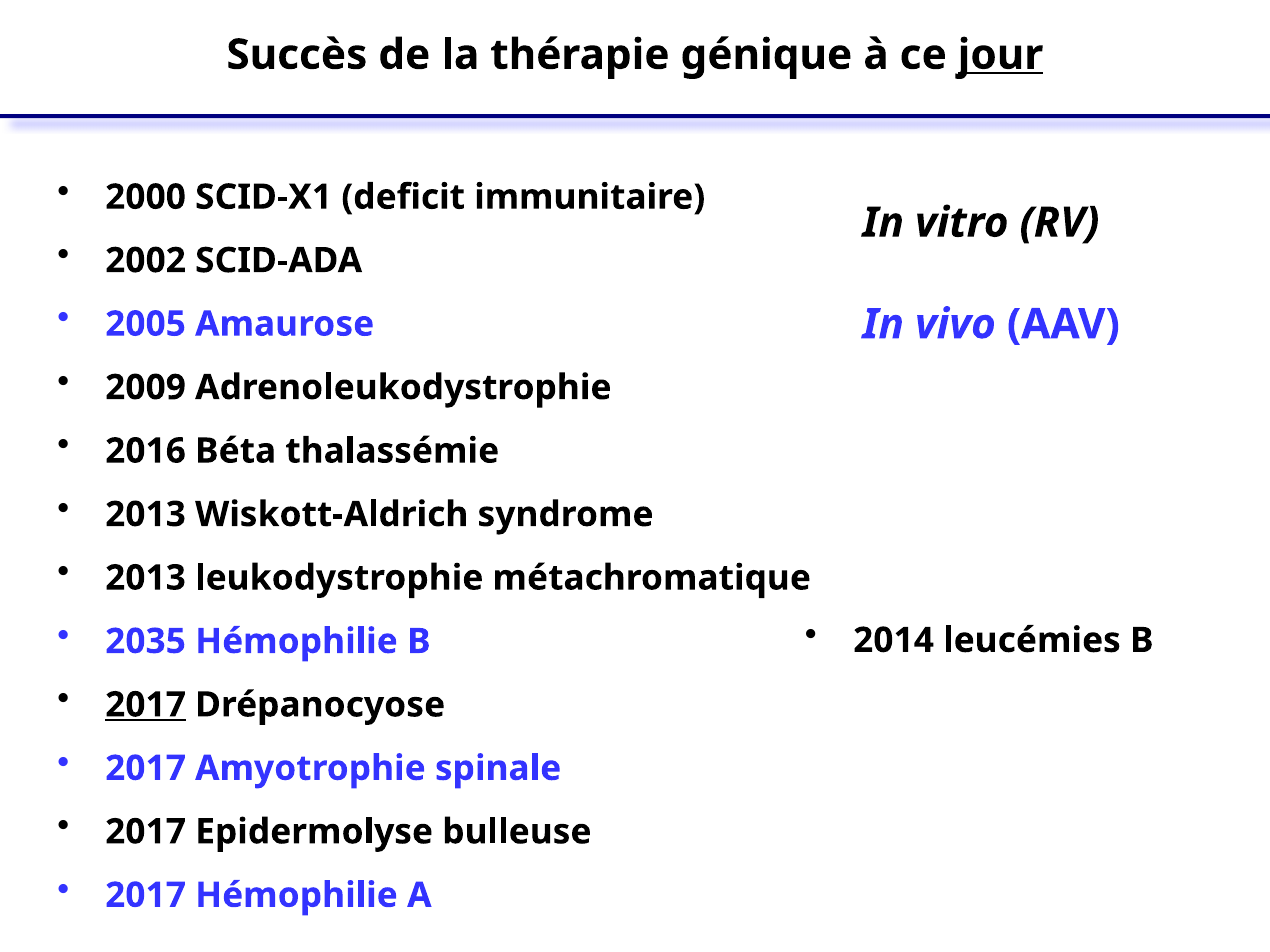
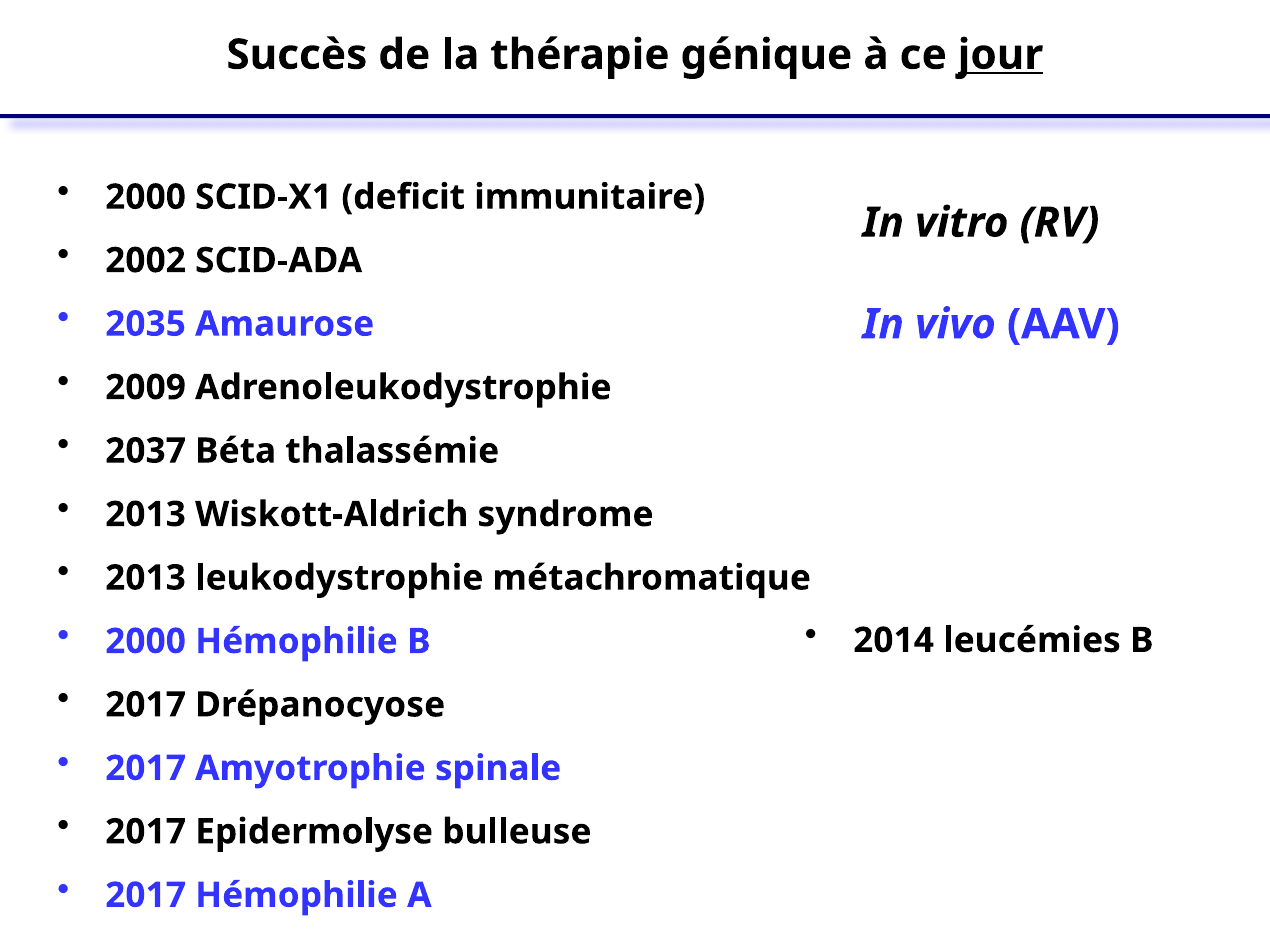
2005: 2005 -> 2035
2016: 2016 -> 2037
2035 at (146, 642): 2035 -> 2000
2017 at (146, 705) underline: present -> none
